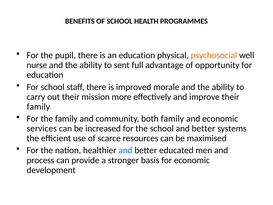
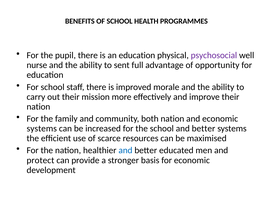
psychosocial colour: orange -> purple
family at (38, 107): family -> nation
both family: family -> nation
services at (42, 128): services -> systems
process: process -> protect
